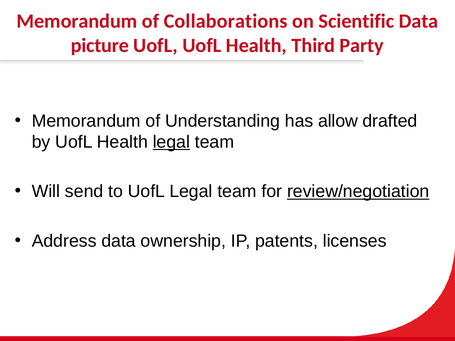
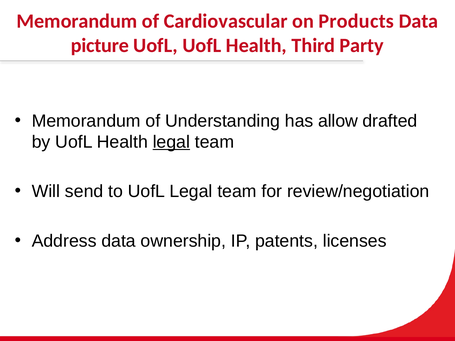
Collaborations: Collaborations -> Cardiovascular
Scientific: Scientific -> Products
review/negotiation underline: present -> none
